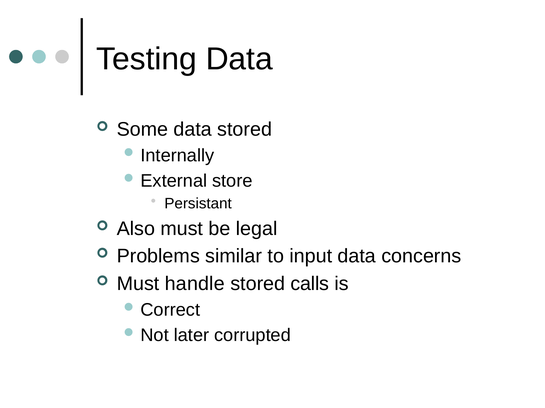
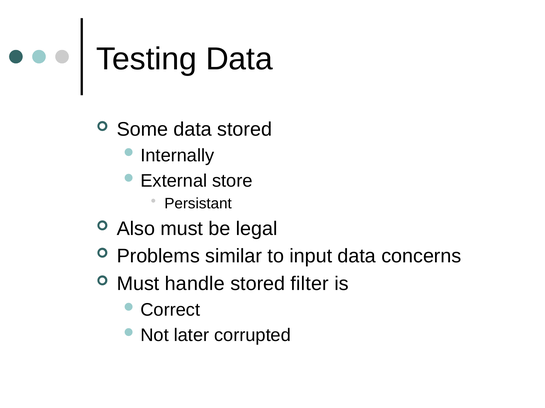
calls: calls -> filter
